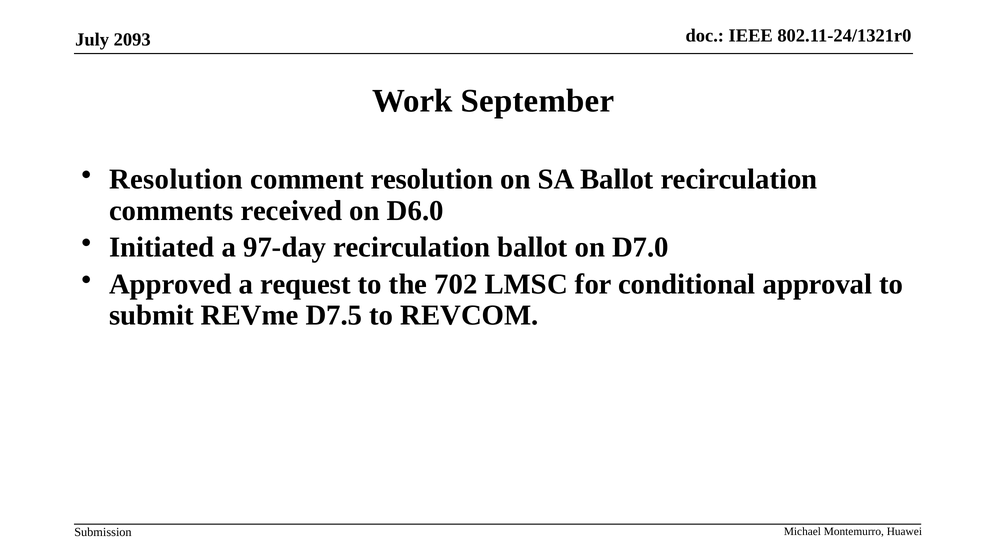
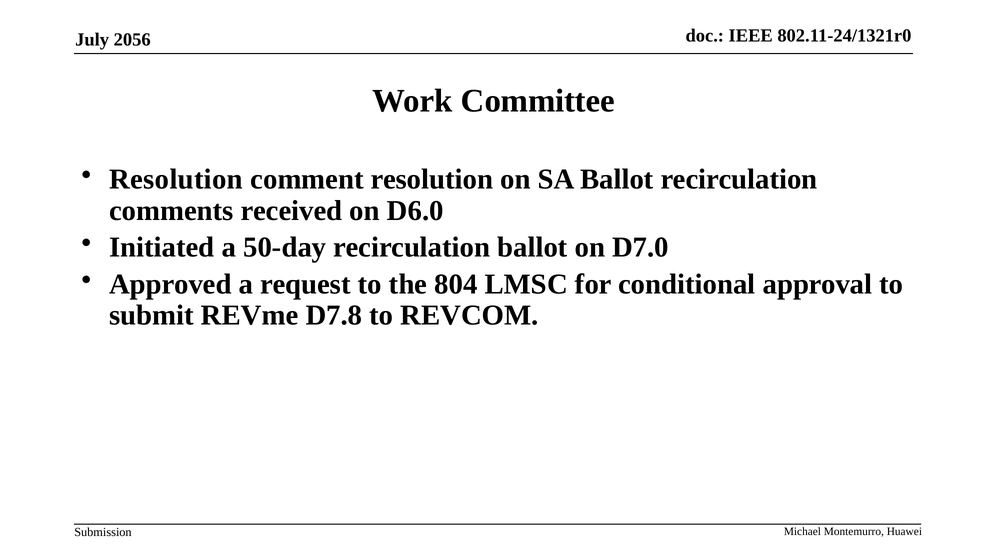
2093: 2093 -> 2056
September: September -> Committee
97-day: 97-day -> 50-day
702: 702 -> 804
D7.5: D7.5 -> D7.8
